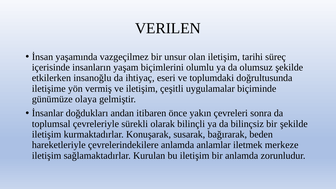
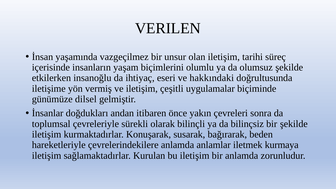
toplumdaki: toplumdaki -> hakkındaki
olaya: olaya -> dilsel
merkeze: merkeze -> kurmaya
